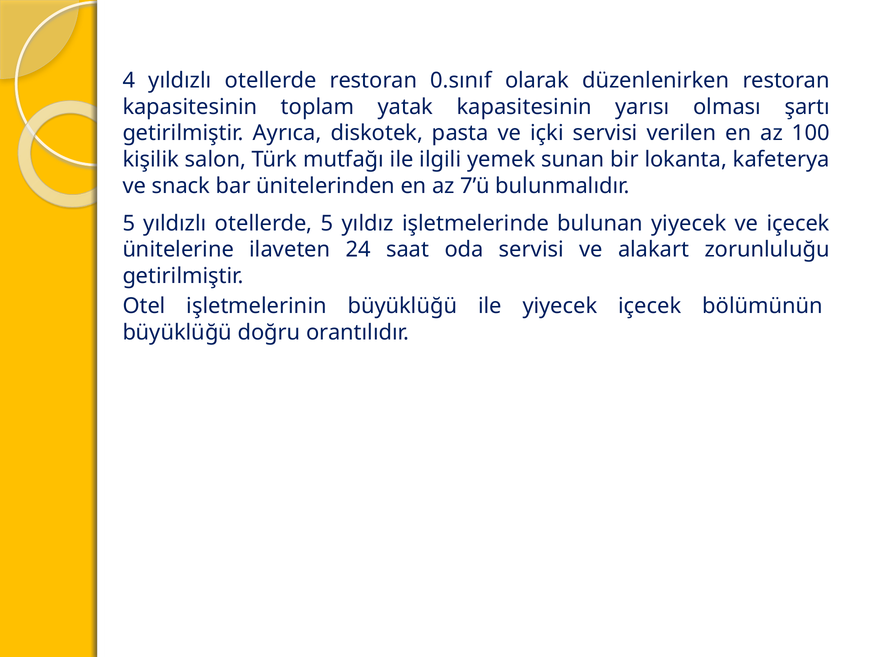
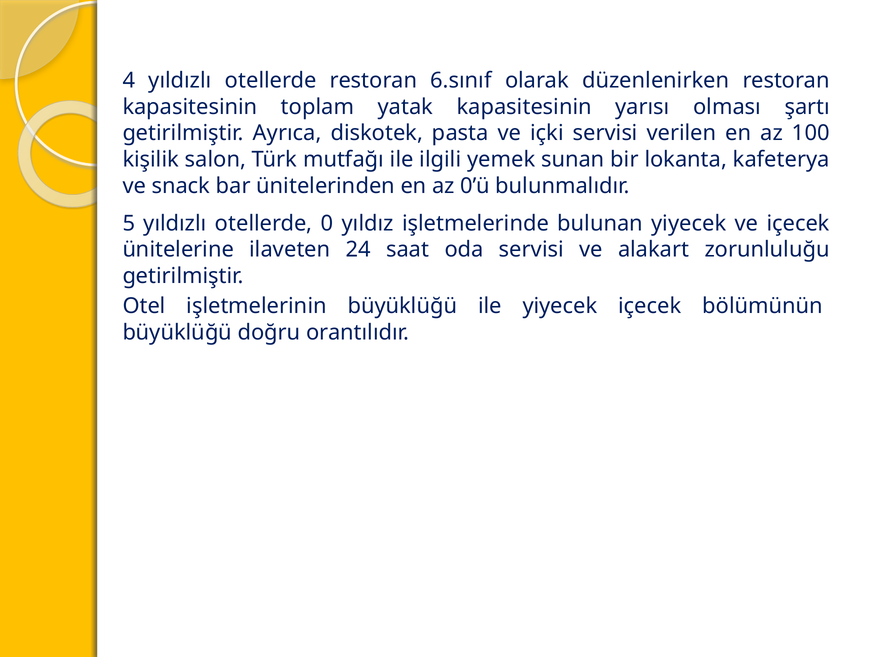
0.sınıf: 0.sınıf -> 6.sınıf
7’ü: 7’ü -> 0’ü
otellerde 5: 5 -> 0
